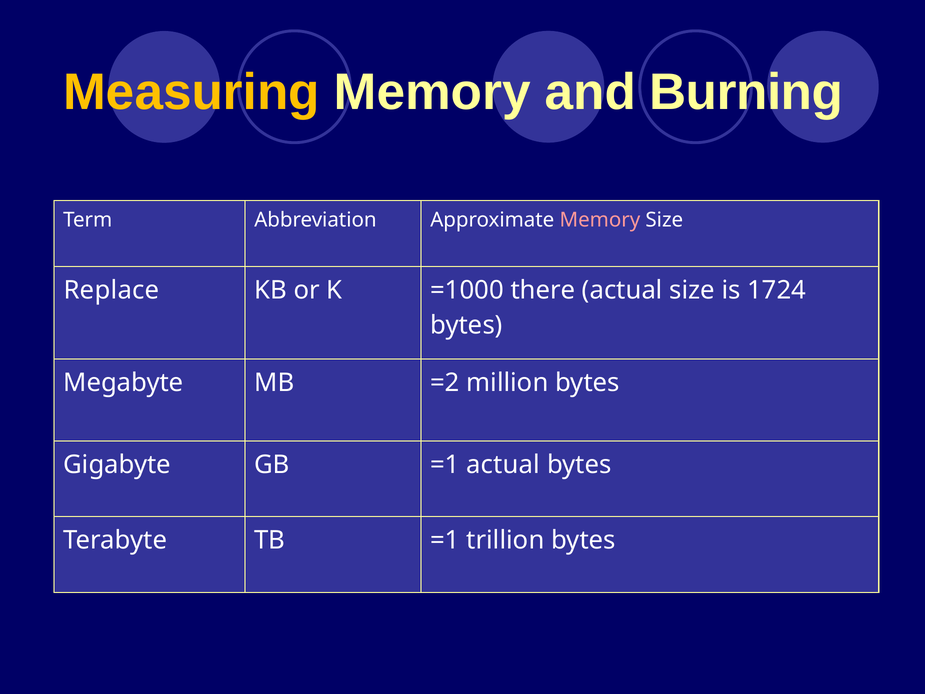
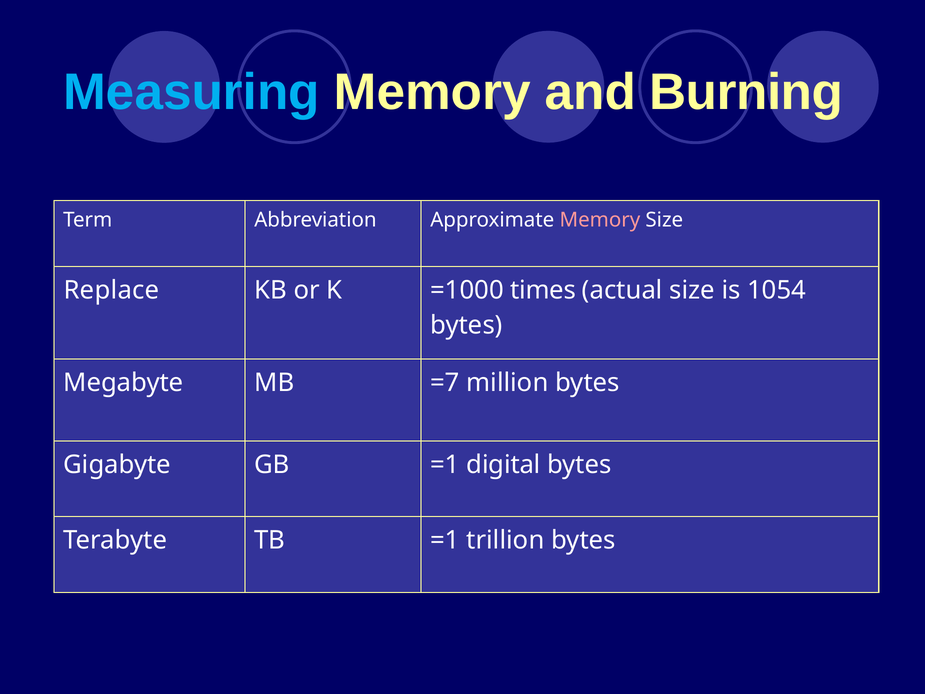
Measuring colour: yellow -> light blue
there: there -> times
1724: 1724 -> 1054
=2: =2 -> =7
=1 actual: actual -> digital
